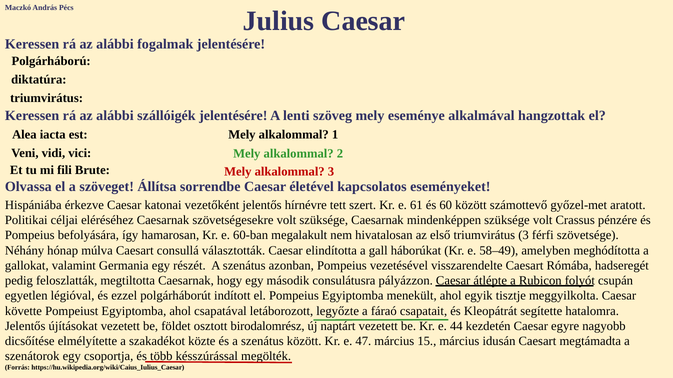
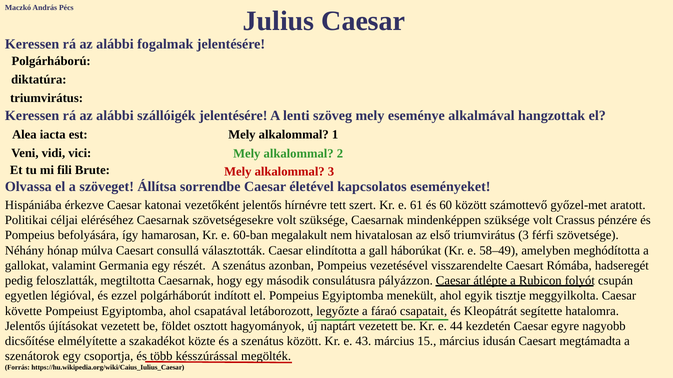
birodalomrész: birodalomrész -> hagyományok
47: 47 -> 43
